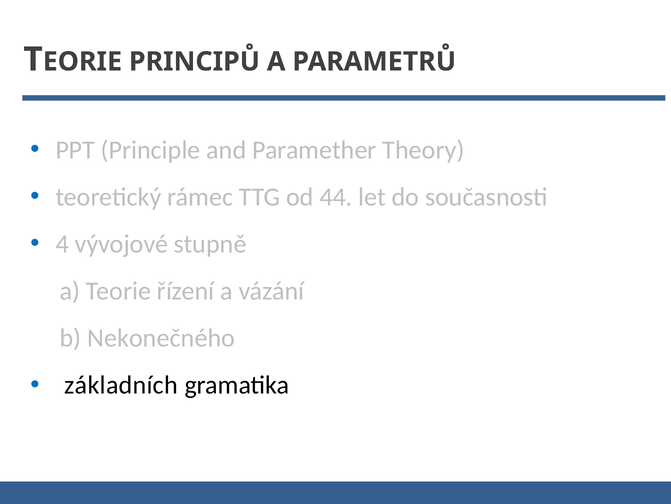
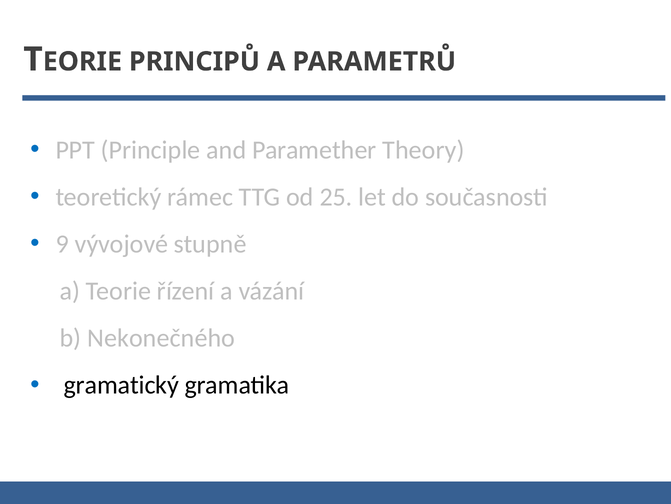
44: 44 -> 25
4: 4 -> 9
základních: základních -> gramatický
